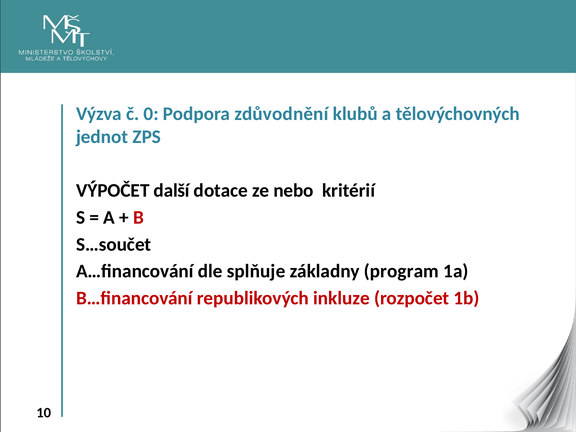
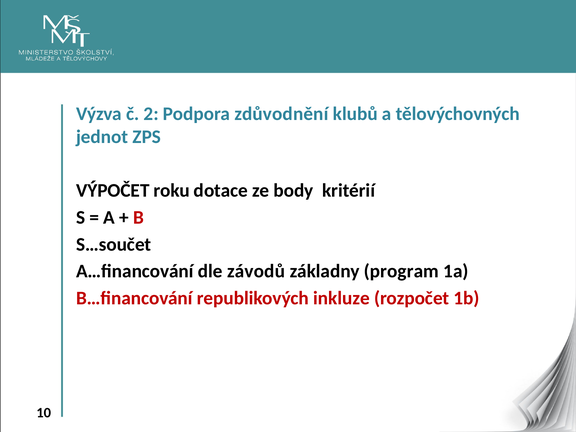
0: 0 -> 2
další: další -> roku
nebo: nebo -> body
splňuje: splňuje -> závodů
